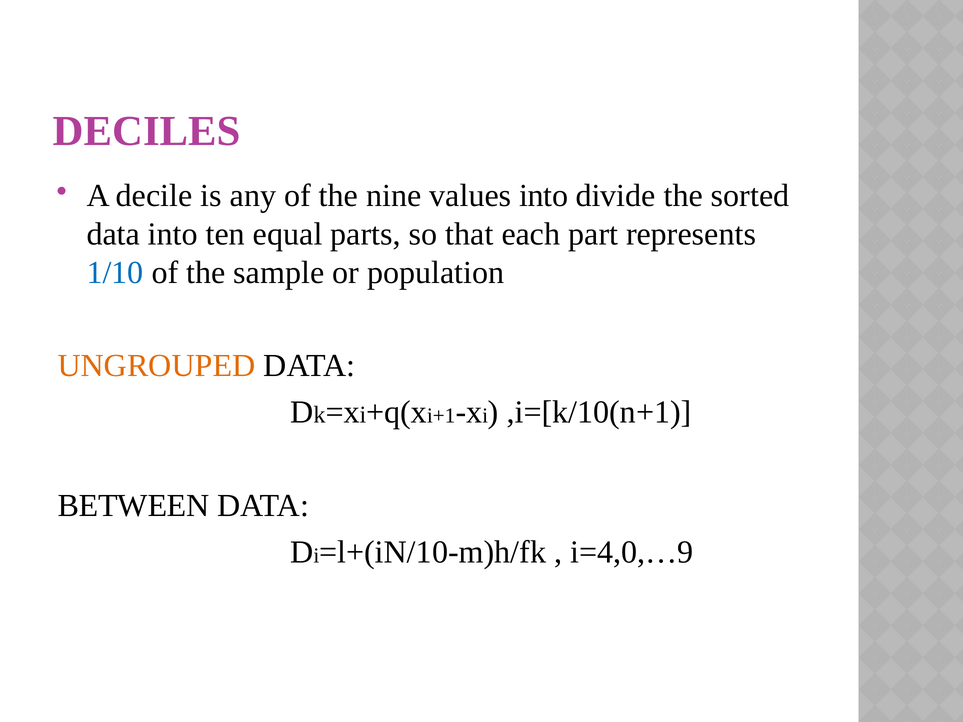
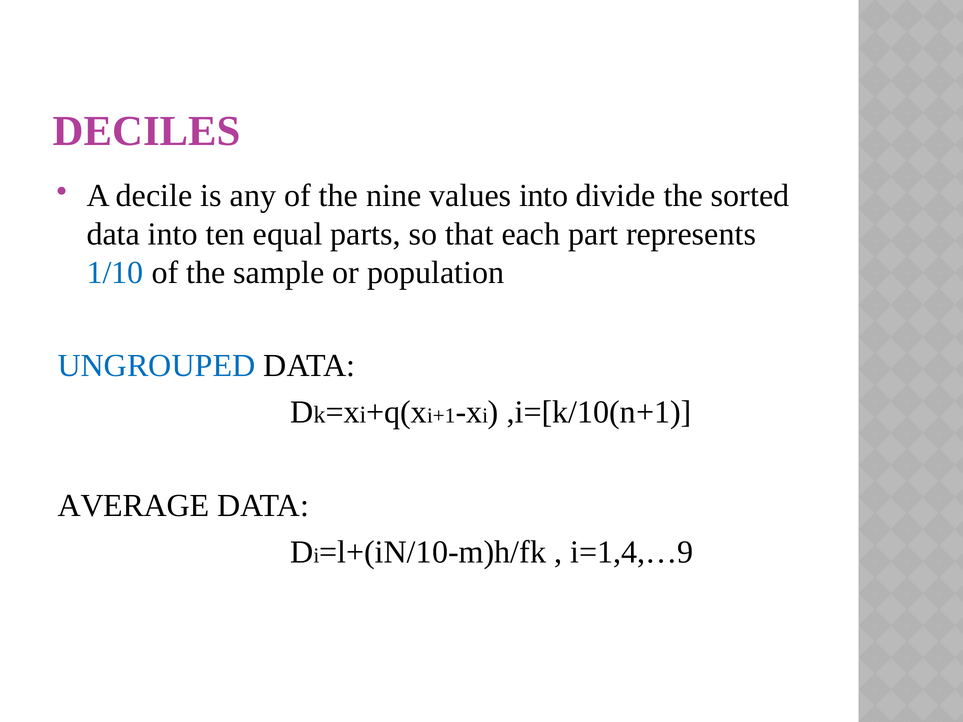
UNGROUPED colour: orange -> blue
BETWEEN: BETWEEN -> AVERAGE
i=4,0,…9: i=4,0,…9 -> i=1,4,…9
